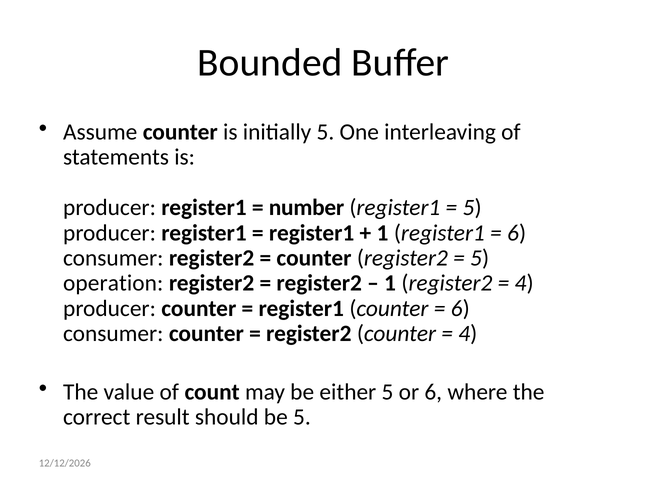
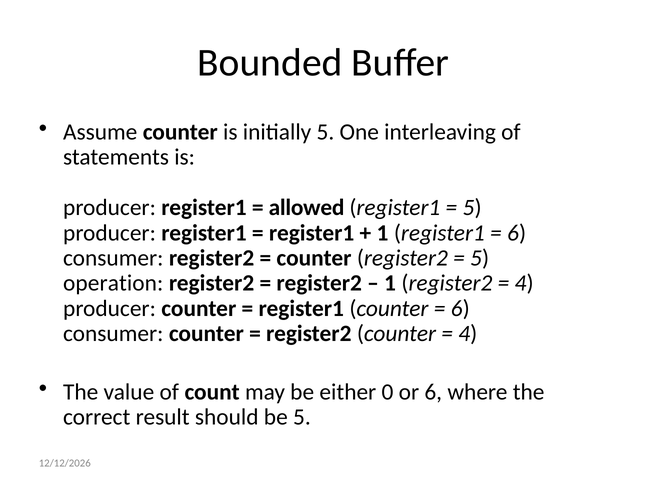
number: number -> allowed
either 5: 5 -> 0
